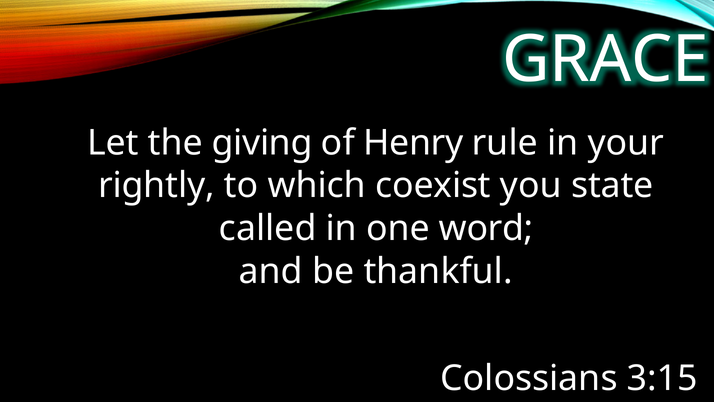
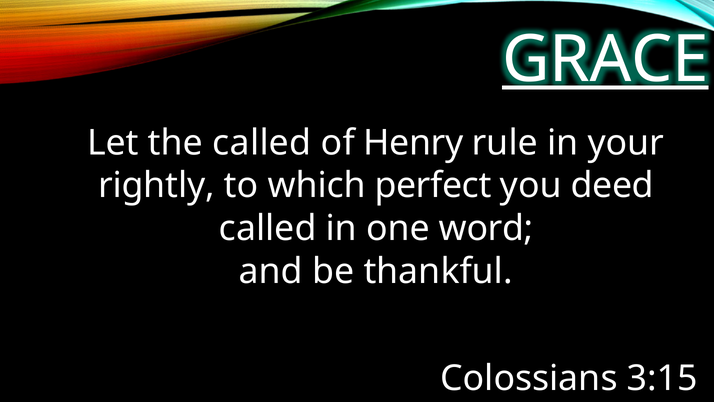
GRACE underline: none -> present
the giving: giving -> called
coexist: coexist -> perfect
state: state -> deed
